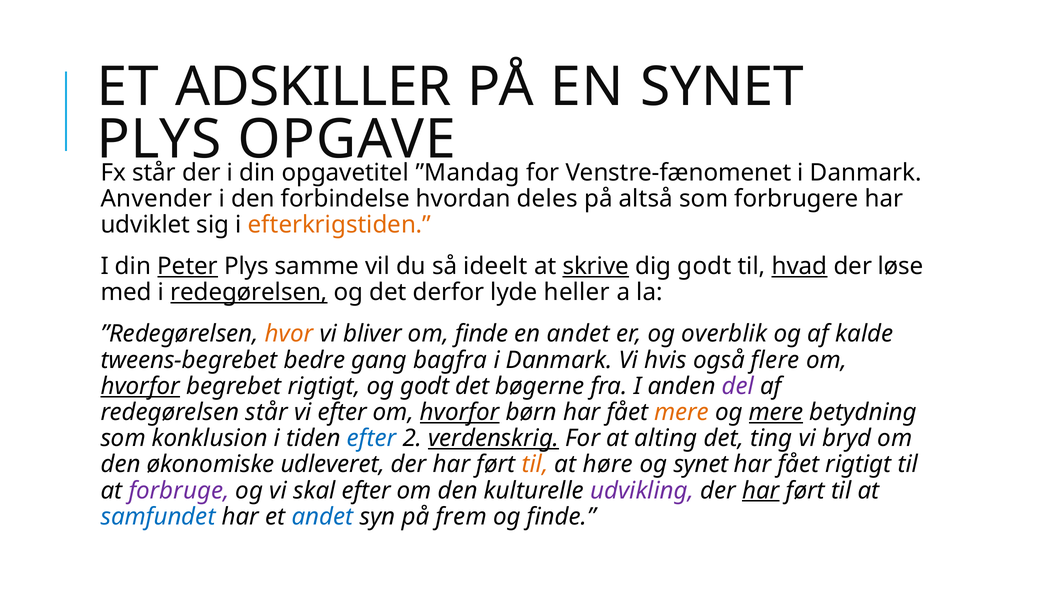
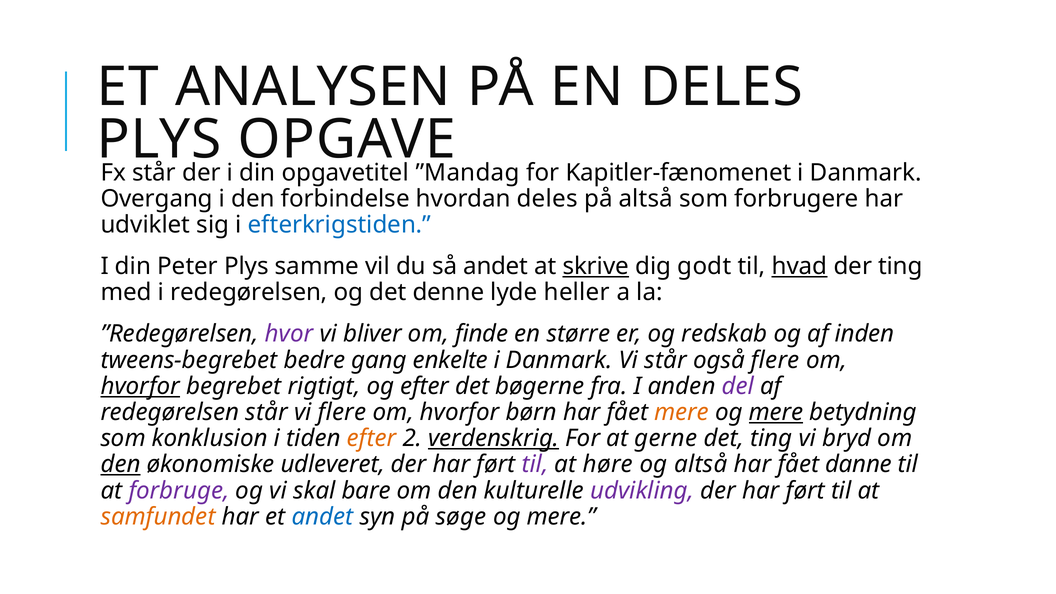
ADSKILLER: ADSKILLER -> ANALYSEN
EN SYNET: SYNET -> DELES
Venstre-fænomenet: Venstre-fænomenet -> Kapitler-fænomenet
Anvender: Anvender -> Overgang
efterkrigstiden colour: orange -> blue
Peter underline: present -> none
så ideelt: ideelt -> andet
der løse: løse -> ting
redegørelsen at (249, 292) underline: present -> none
derfor: derfor -> denne
hvor colour: orange -> purple
en andet: andet -> større
overblik: overblik -> redskab
kalde: kalde -> inden
bagfra: bagfra -> enkelte
Vi hvis: hvis -> står
og godt: godt -> efter
vi efter: efter -> flere
hvorfor at (460, 412) underline: present -> none
efter at (372, 438) colour: blue -> orange
alting: alting -> gerne
den at (121, 464) underline: none -> present
til at (535, 464) colour: orange -> purple
og synet: synet -> altså
fået rigtigt: rigtigt -> danne
skal efter: efter -> bare
har at (761, 491) underline: present -> none
samfundet colour: blue -> orange
frem: frem -> søge
finde at (561, 517): finde -> mere
